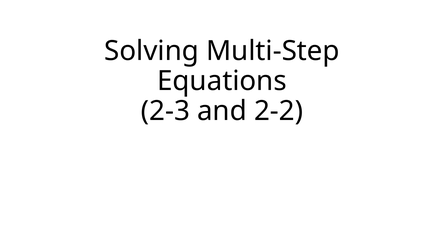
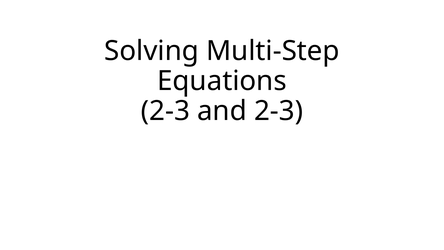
and 2-2: 2-2 -> 2-3
